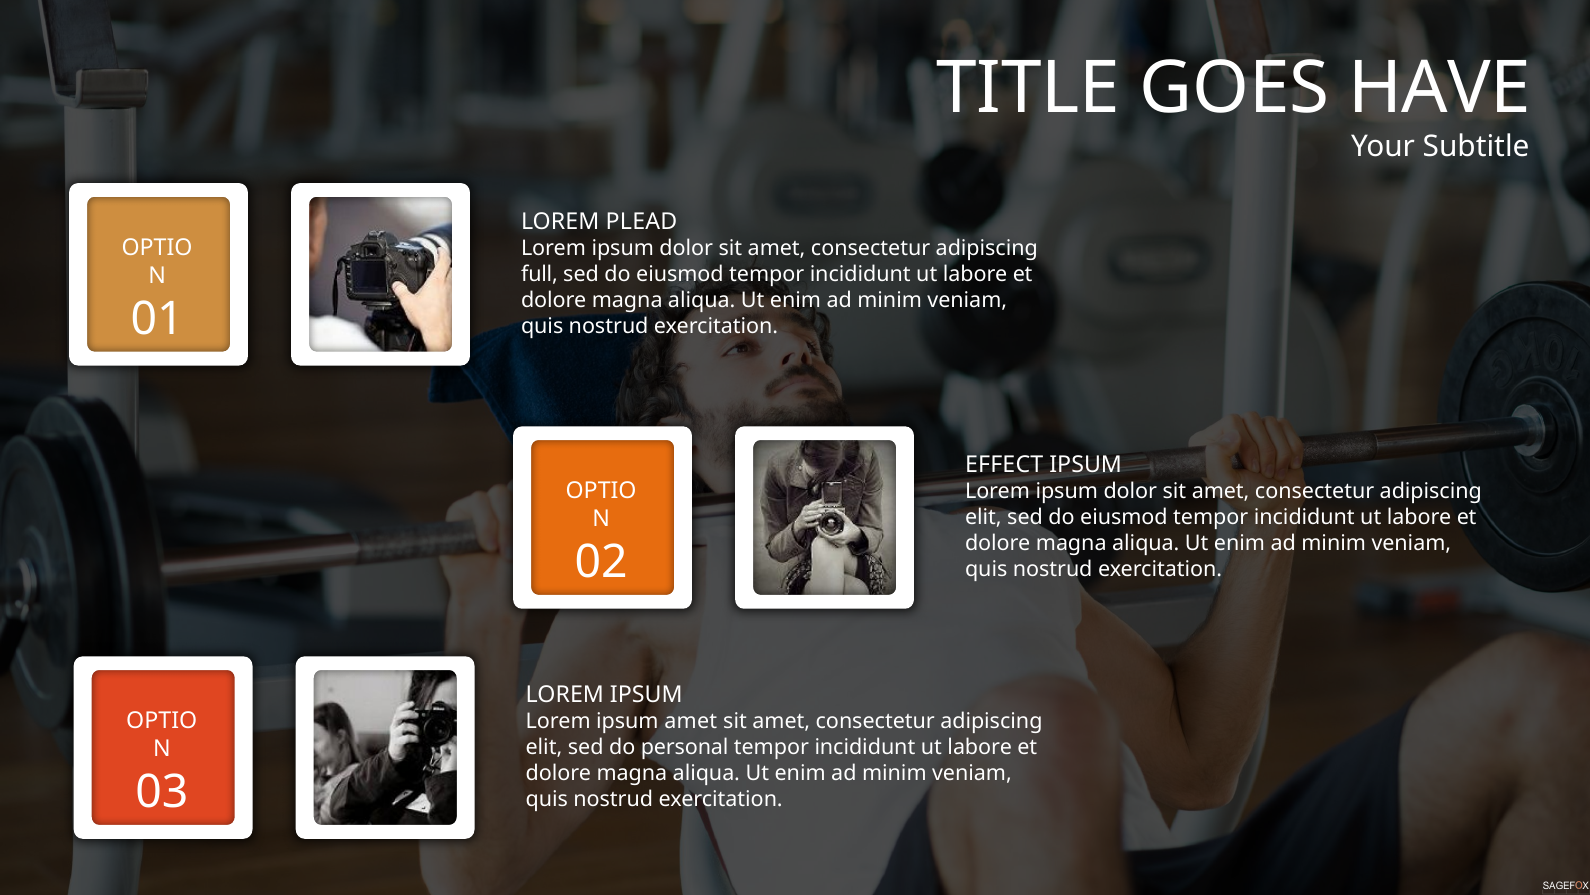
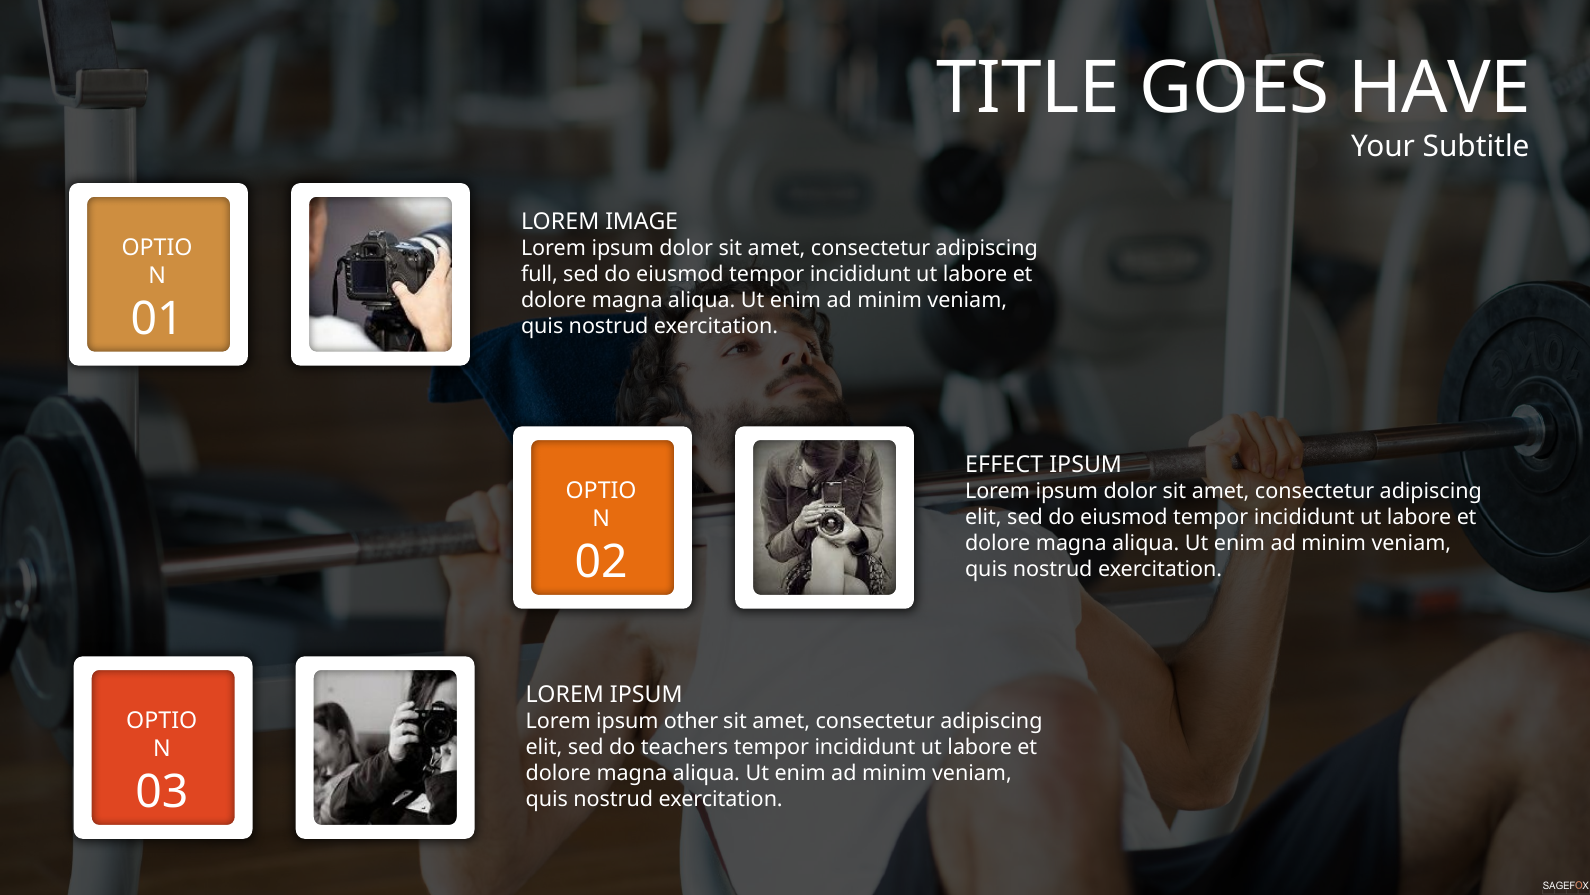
PLEAD: PLEAD -> IMAGE
ipsum amet: amet -> other
personal: personal -> teachers
